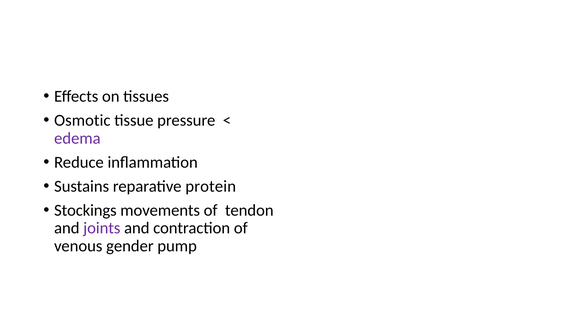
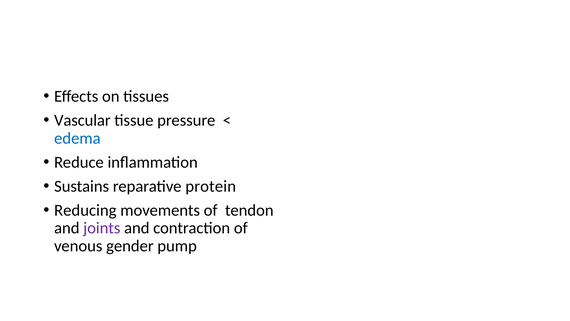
Osmotic: Osmotic -> Vascular
edema colour: purple -> blue
Stockings: Stockings -> Reducing
